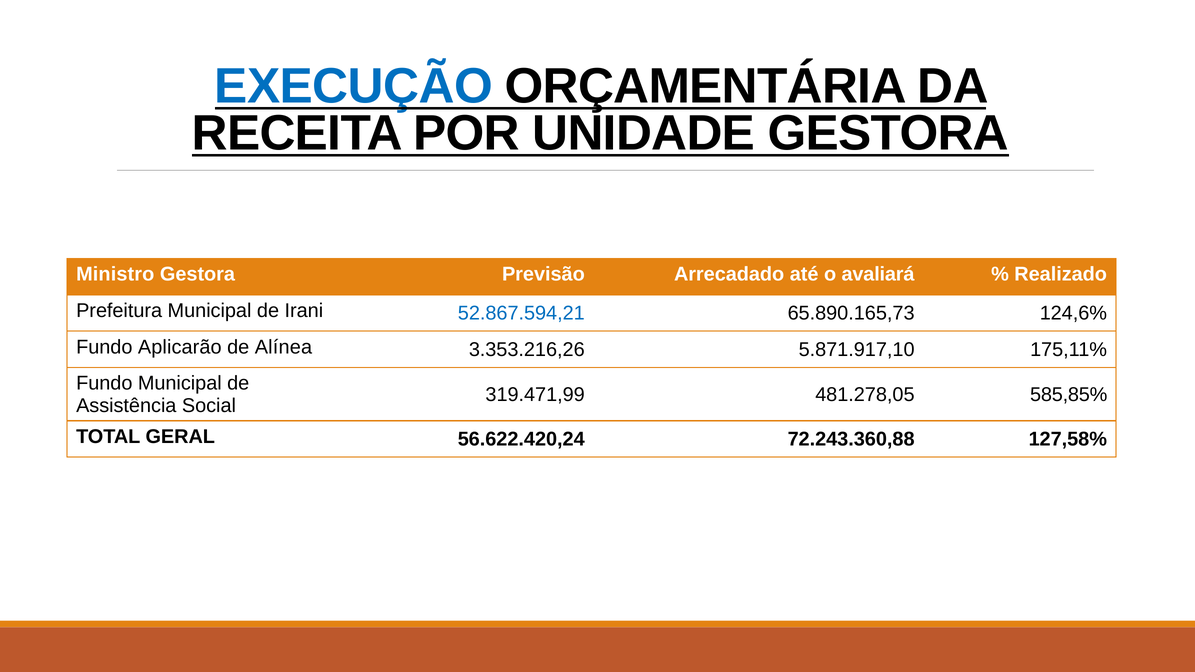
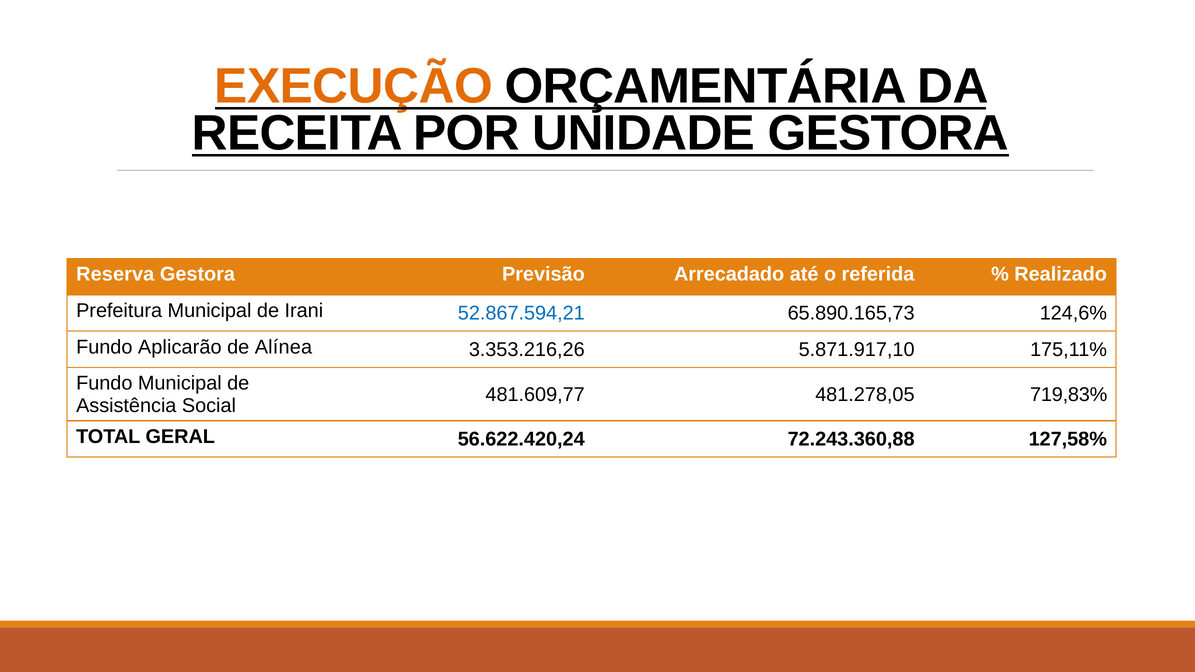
EXECUÇÃO colour: blue -> orange
Ministro: Ministro -> Reserva
avaliará: avaliará -> referida
319.471,99: 319.471,99 -> 481.609,77
585,85%: 585,85% -> 719,83%
